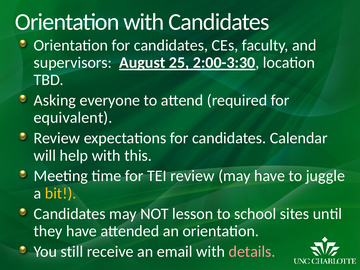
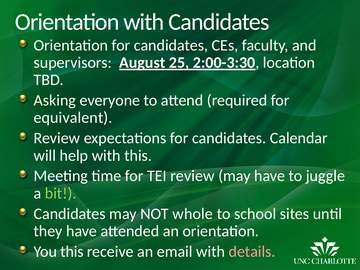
bit colour: yellow -> light green
lesson: lesson -> whole
You still: still -> this
